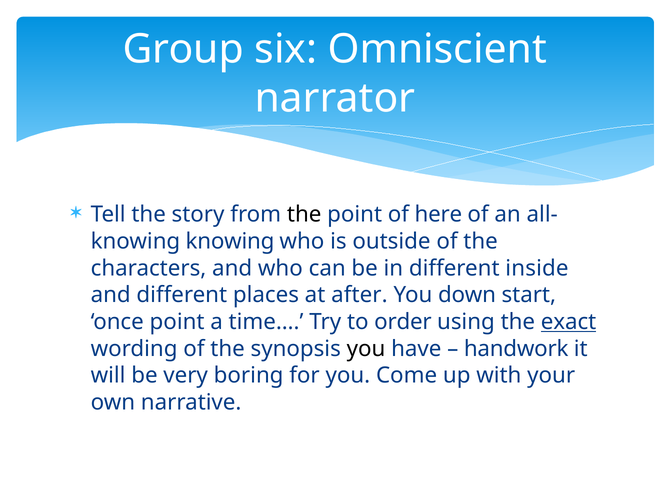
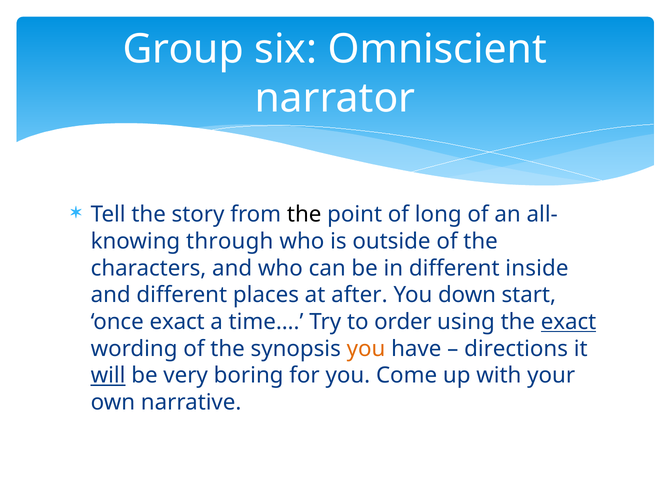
here: here -> long
knowing at (230, 241): knowing -> through
once point: point -> exact
you at (366, 348) colour: black -> orange
handwork: handwork -> directions
will underline: none -> present
